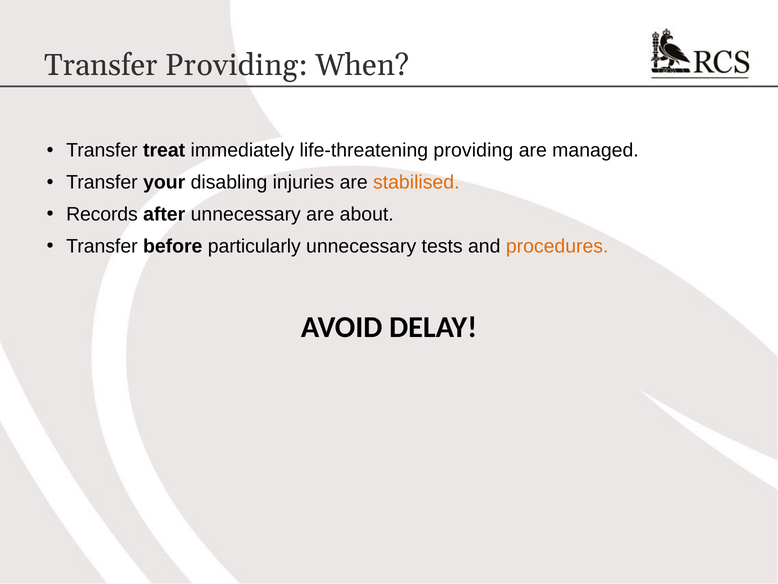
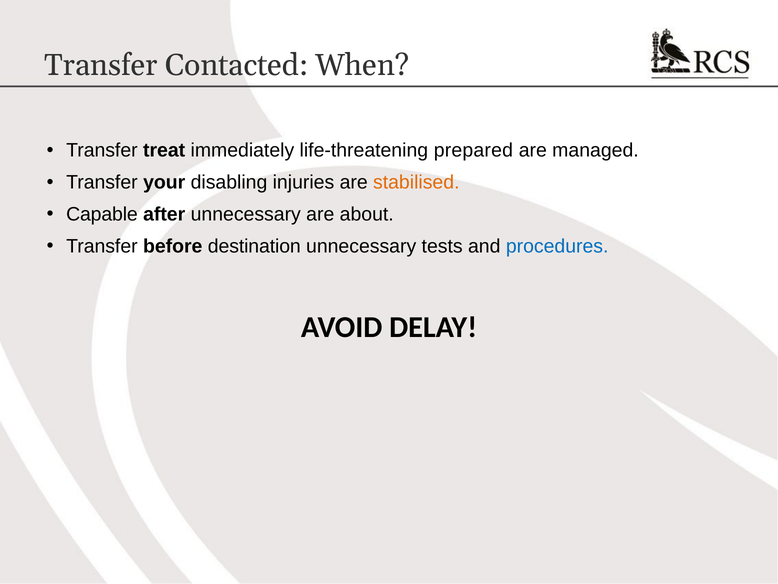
Transfer Providing: Providing -> Contacted
life-threatening providing: providing -> prepared
Records: Records -> Capable
particularly: particularly -> destination
procedures colour: orange -> blue
